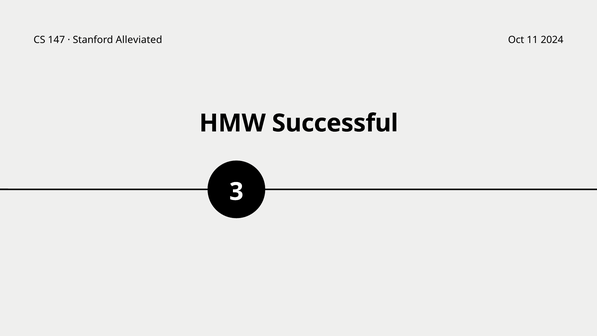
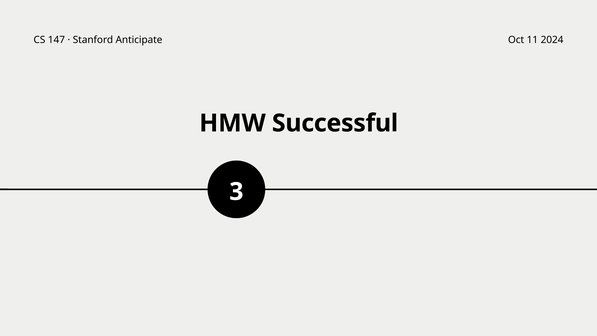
Alleviated: Alleviated -> Anticipate
